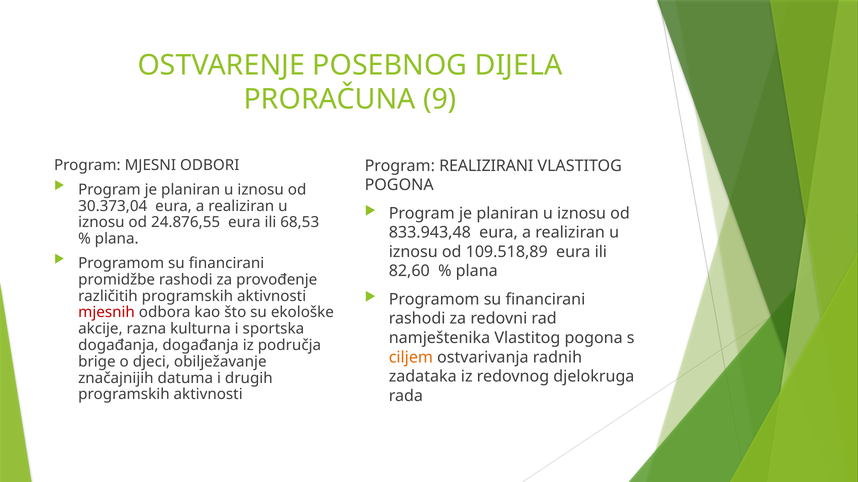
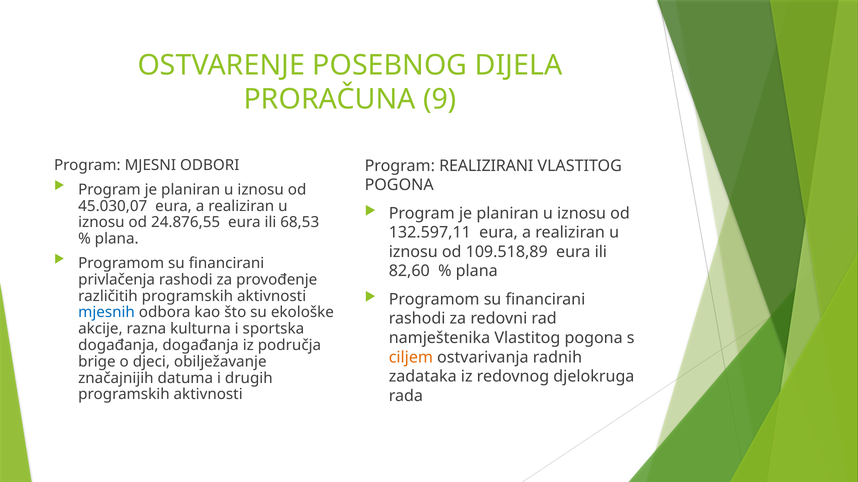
30.373,04: 30.373,04 -> 45.030,07
833.943,48: 833.943,48 -> 132.597,11
promidžbe: promidžbe -> privlačenja
mjesnih colour: red -> blue
